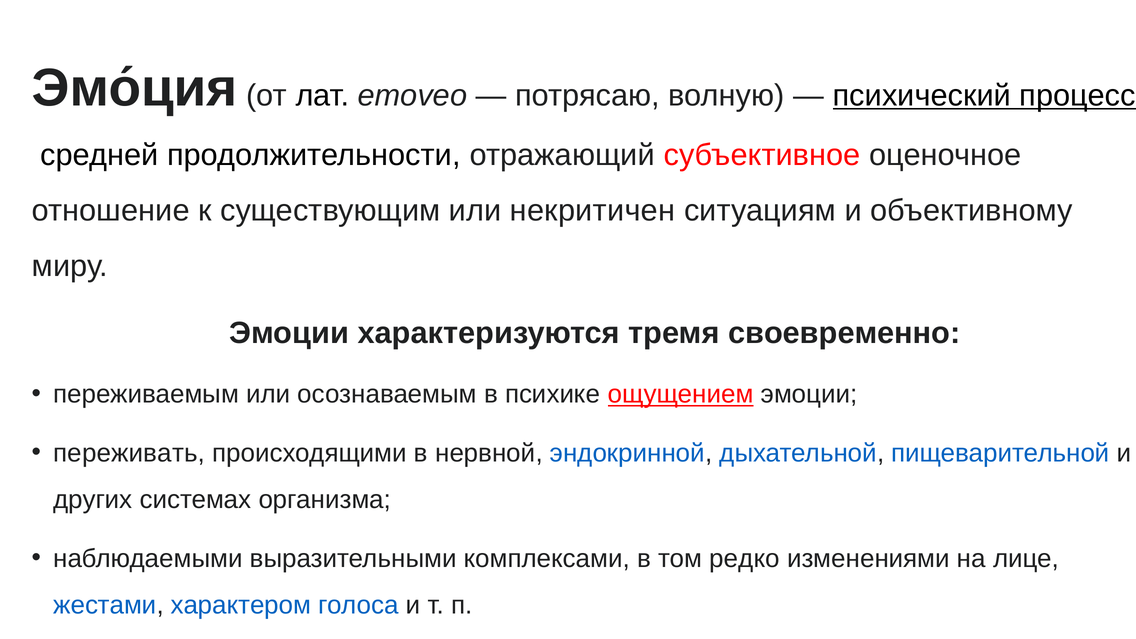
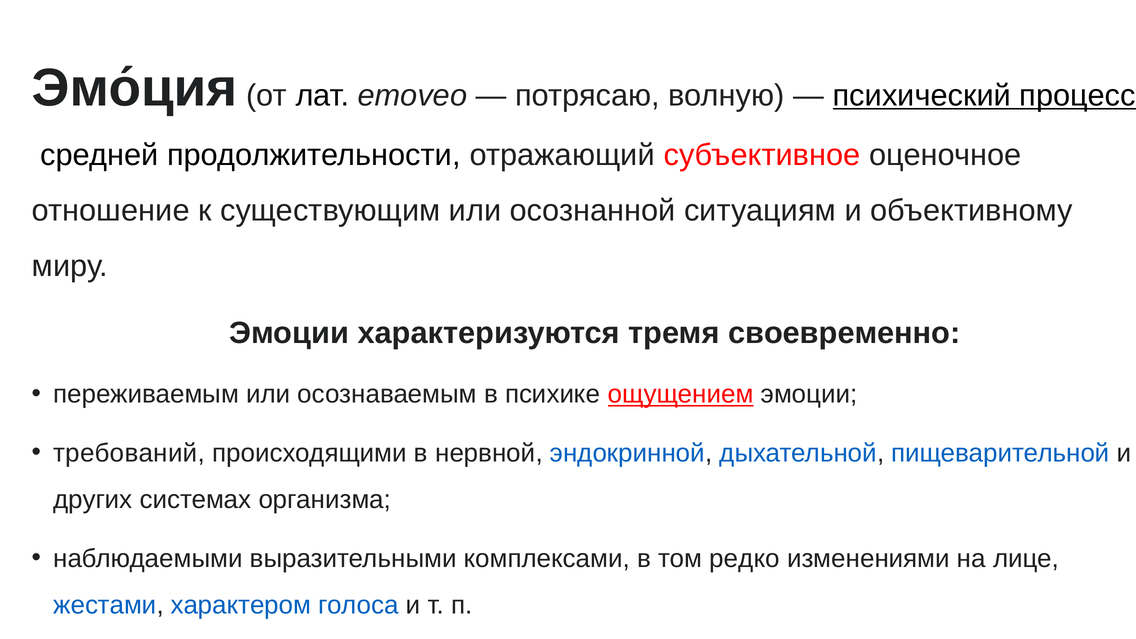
некритичен: некритичен -> осознанной
переживать: переживать -> требований
